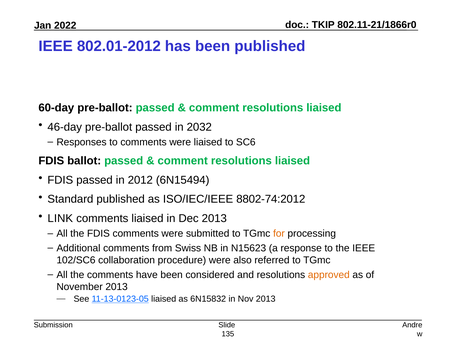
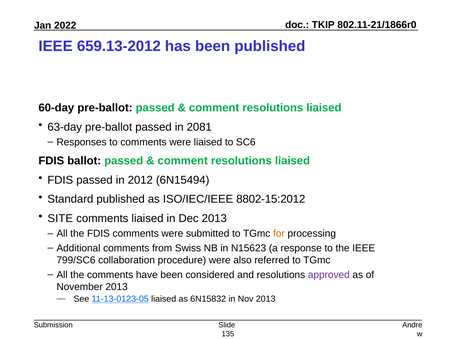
802.01-2012: 802.01-2012 -> 659.13-2012
46-day: 46-day -> 63-day
2032: 2032 -> 2081
8802-74:2012: 8802-74:2012 -> 8802-15:2012
LINK: LINK -> SITE
102/SC6: 102/SC6 -> 799/SC6
approved colour: orange -> purple
